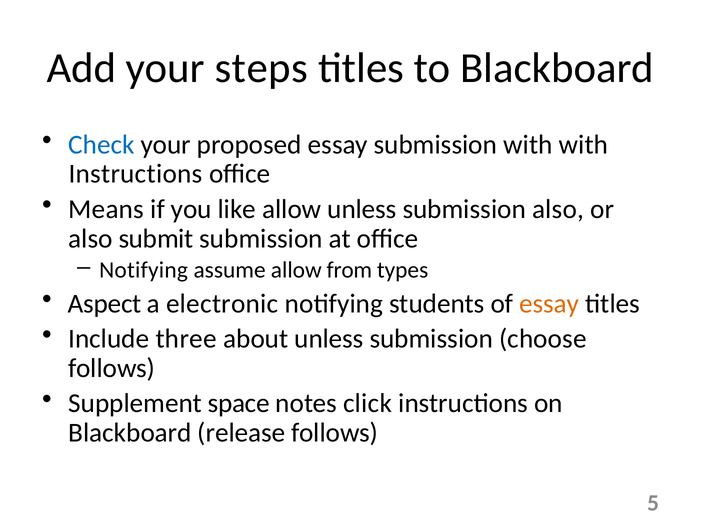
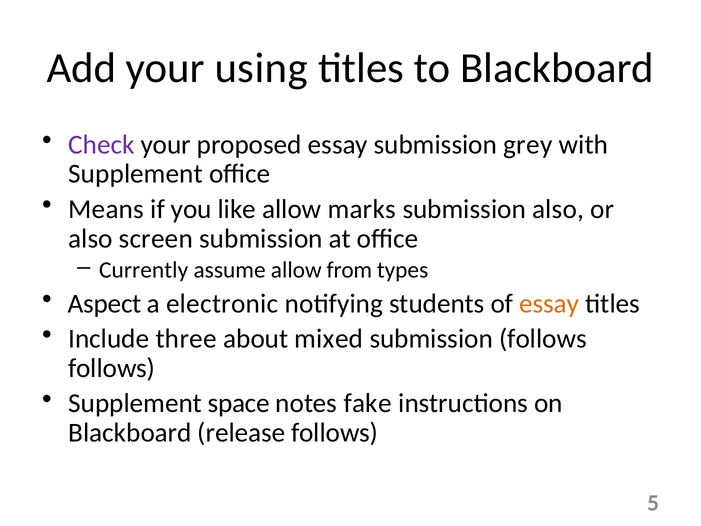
steps: steps -> using
Check colour: blue -> purple
submission with: with -> grey
Instructions at (136, 174): Instructions -> Supplement
allow unless: unless -> marks
submit: submit -> screen
Notifying at (144, 270): Notifying -> Currently
about unless: unless -> mixed
submission choose: choose -> follows
click: click -> fake
